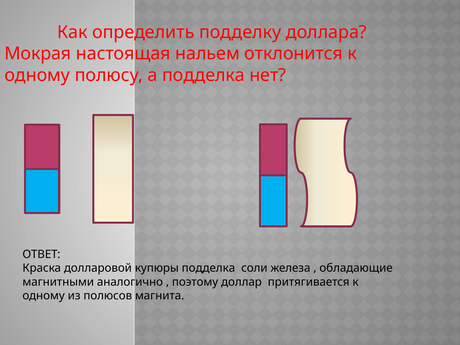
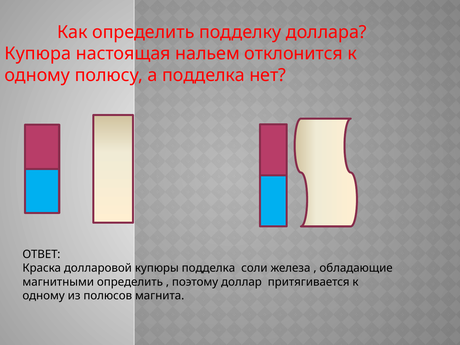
Мокрая: Мокрая -> Купюра
магнитными аналогично: аналогично -> определить
